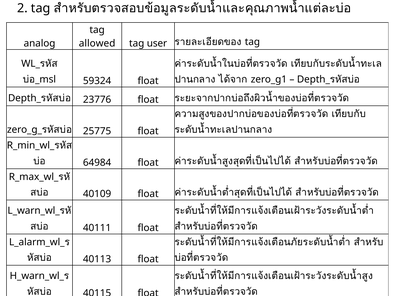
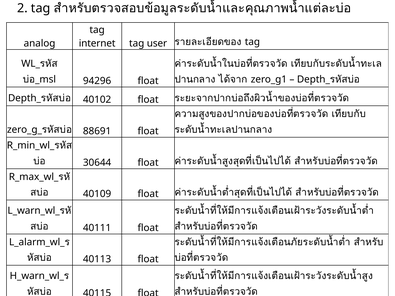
allowed: allowed -> internet
59324: 59324 -> 94296
23776: 23776 -> 40102
25775: 25775 -> 88691
64984: 64984 -> 30644
